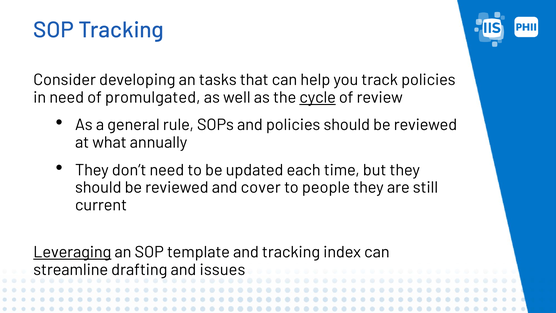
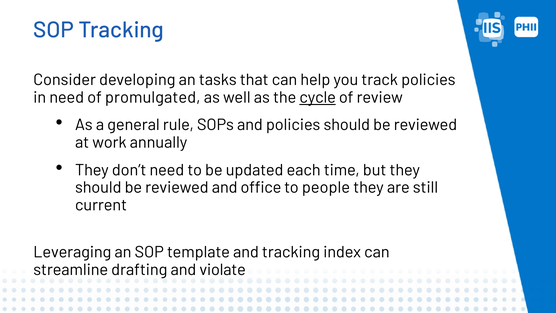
what: what -> work
cover: cover -> office
Leveraging underline: present -> none
issues: issues -> violate
